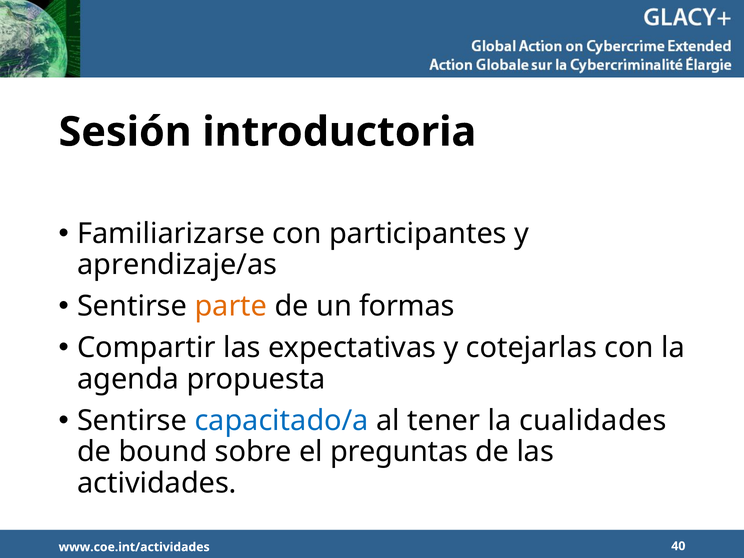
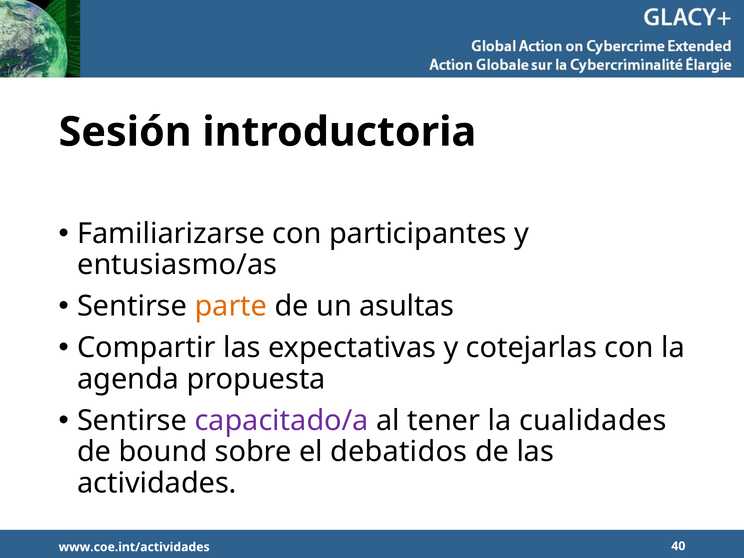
aprendizaje/as: aprendizaje/as -> entusiasmo/as
formas: formas -> asultas
capacitado/a colour: blue -> purple
preguntas: preguntas -> debatidos
